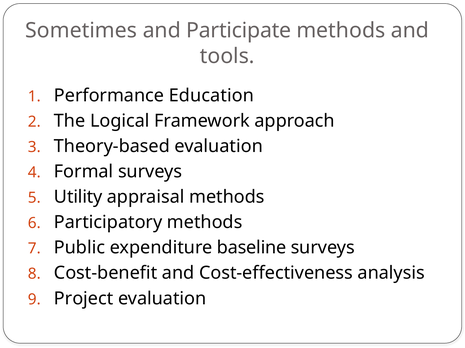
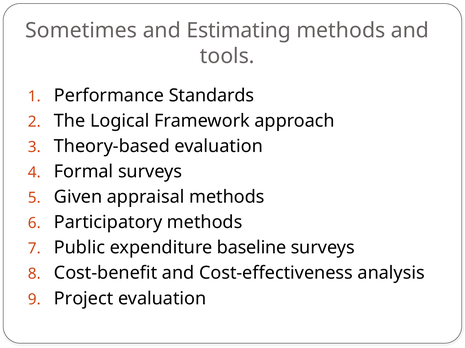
Participate: Participate -> Estimating
Education: Education -> Standards
Utility: Utility -> Given
